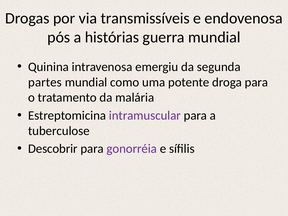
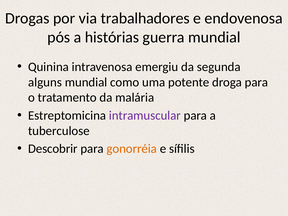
transmissíveis: transmissíveis -> trabalhadores
partes: partes -> alguns
gonorréia colour: purple -> orange
